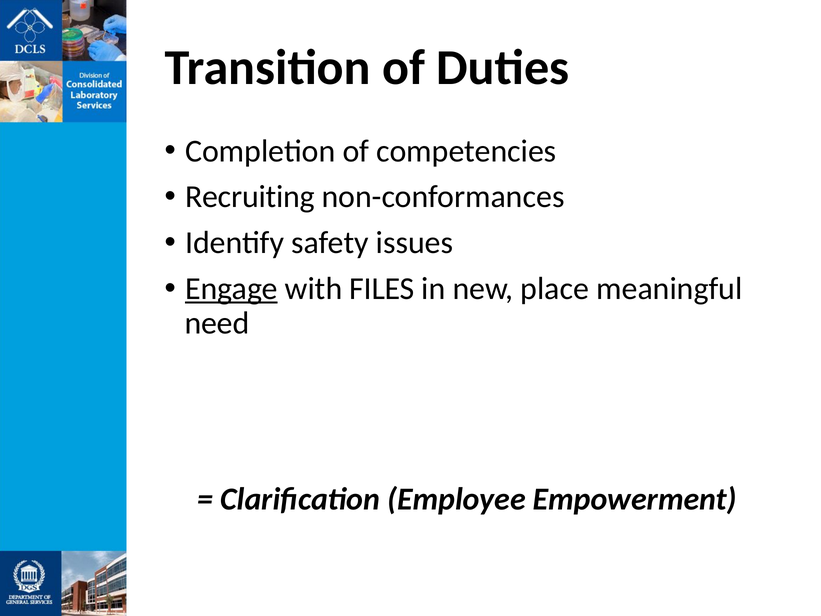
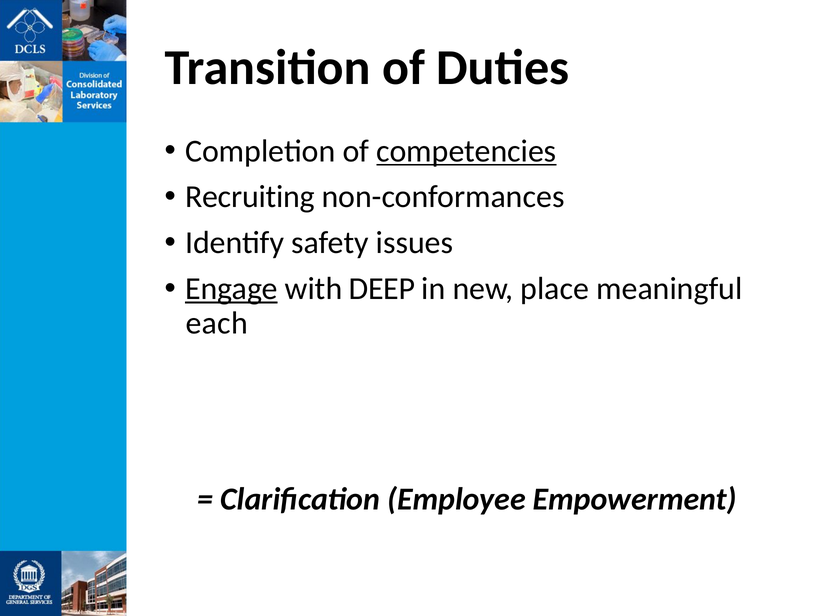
competencies underline: none -> present
FILES: FILES -> DEEP
need: need -> each
